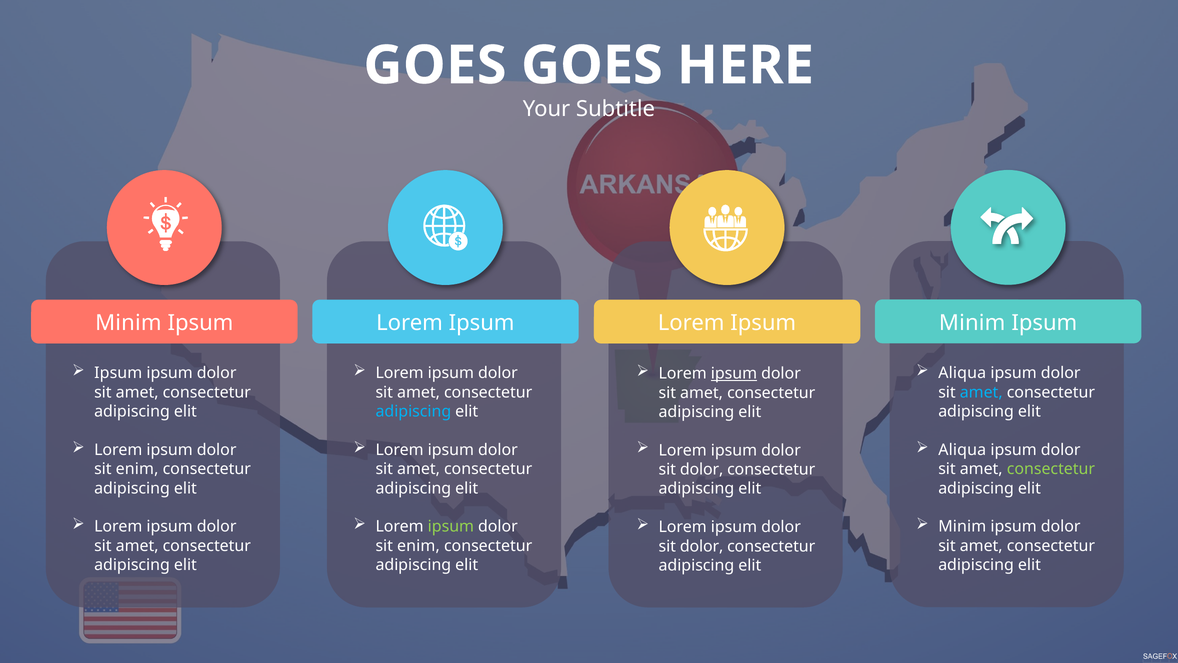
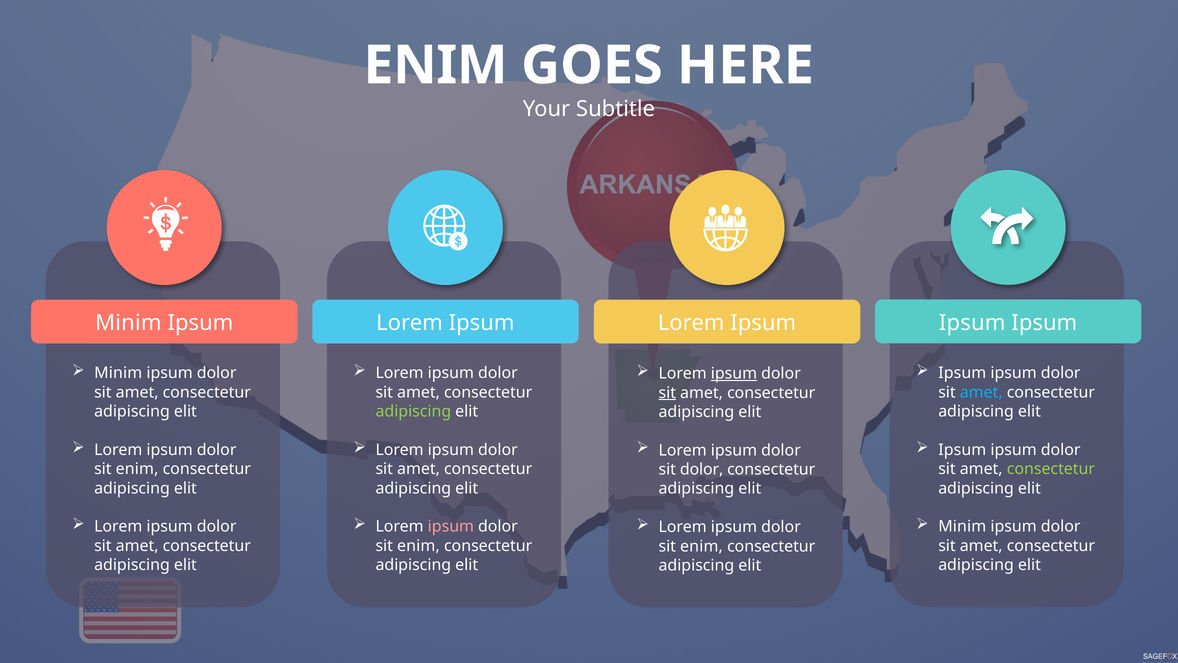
GOES at (435, 65): GOES -> ENIM
Lorem Ipsum Minim: Minim -> Ipsum
Ipsum at (118, 373): Ipsum -> Minim
Aliqua at (962, 373): Aliqua -> Ipsum
sit at (667, 393) underline: none -> present
adipiscing at (413, 411) colour: light blue -> light green
Aliqua at (962, 450): Aliqua -> Ipsum
ipsum at (451, 526) colour: light green -> pink
dolor at (702, 546): dolor -> enim
